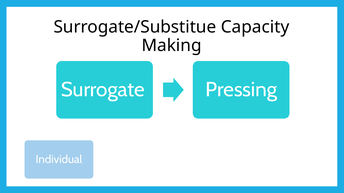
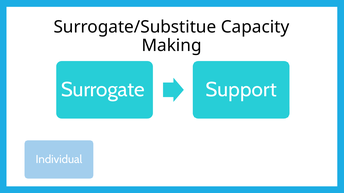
Pressing: Pressing -> Support
